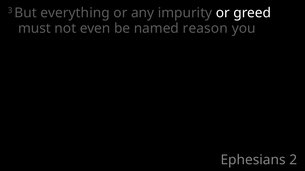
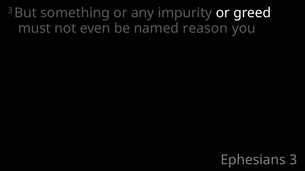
everything: everything -> something
Ephesians 2: 2 -> 3
